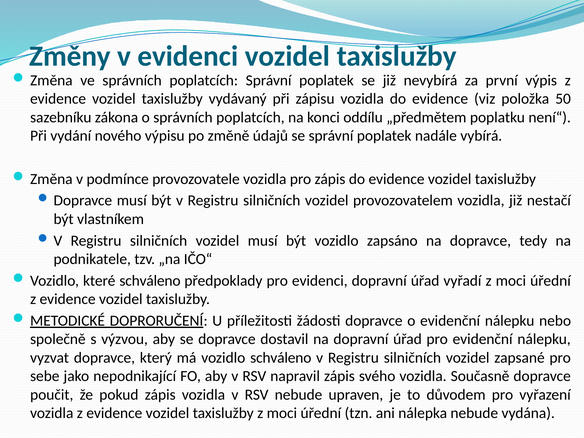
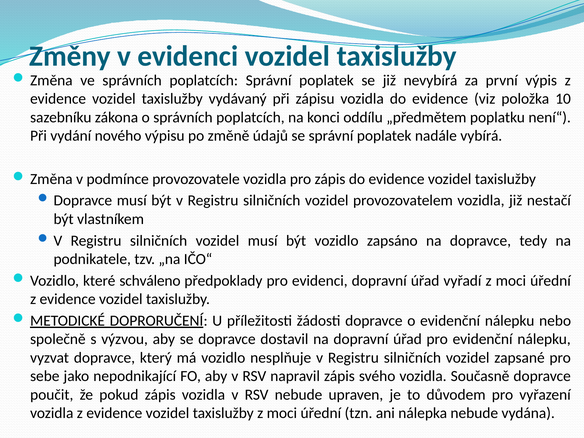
50: 50 -> 10
vozidlo schváleno: schváleno -> nesplňuje
